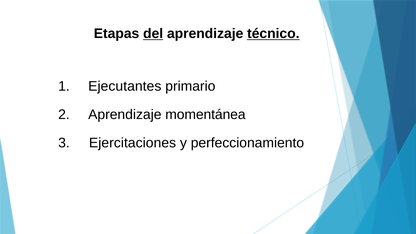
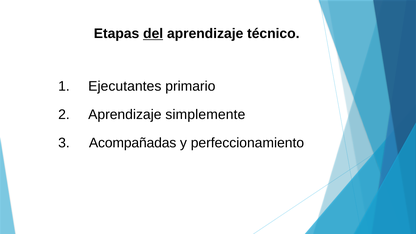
técnico underline: present -> none
momentánea: momentánea -> simplemente
Ejercitaciones: Ejercitaciones -> Acompañadas
